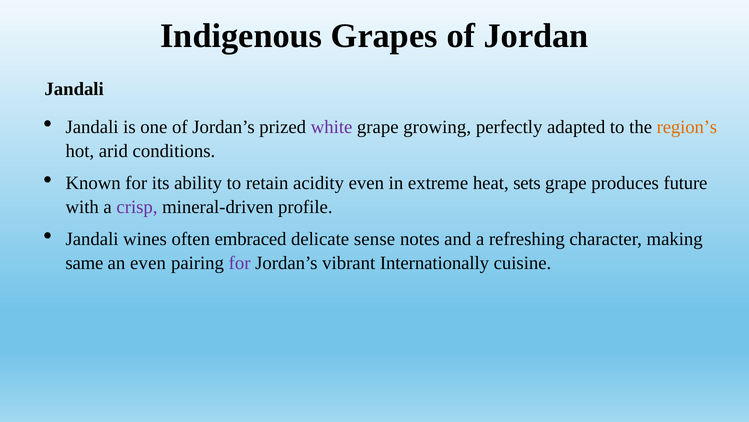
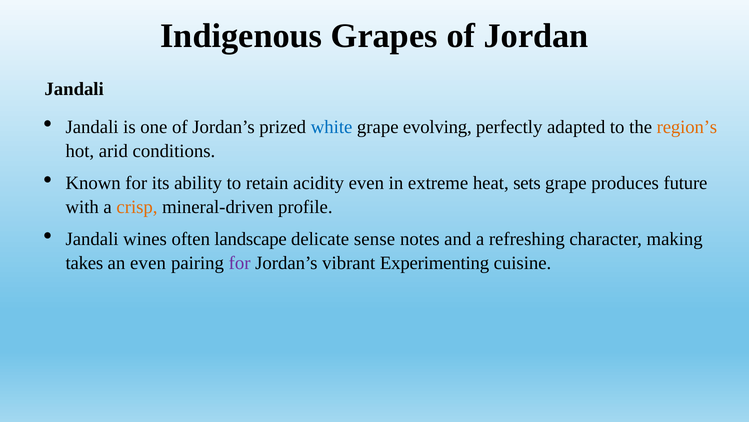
white colour: purple -> blue
growing: growing -> evolving
crisp colour: purple -> orange
embraced: embraced -> landscape
same: same -> takes
Internationally: Internationally -> Experimenting
